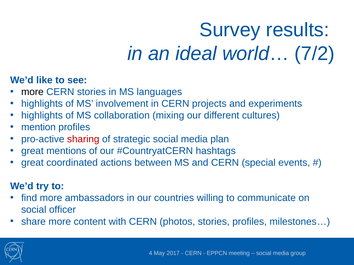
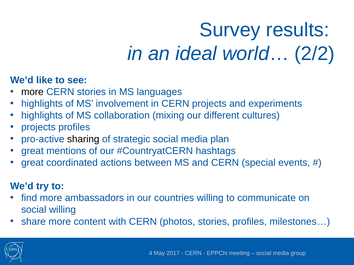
7/2: 7/2 -> 2/2
mention at (38, 127): mention -> projects
sharing colour: red -> black
social officer: officer -> willing
